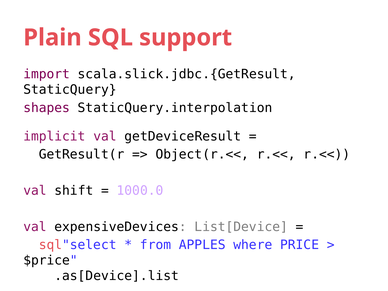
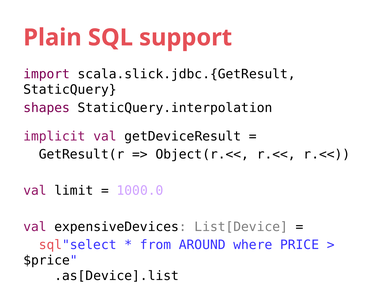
shift: shift -> limit
APPLES: APPLES -> AROUND
